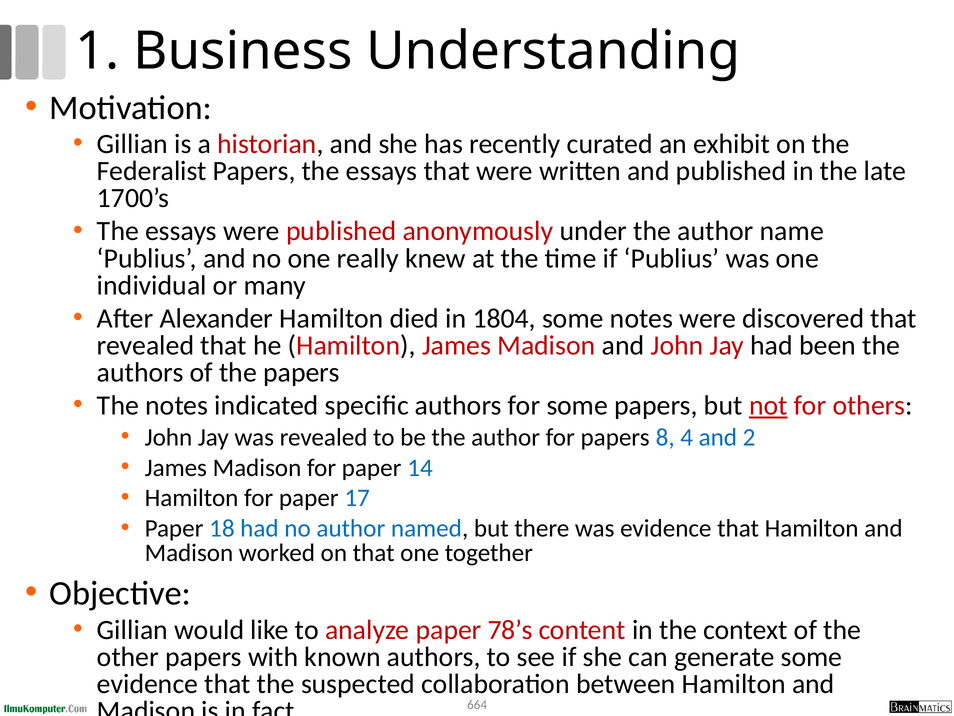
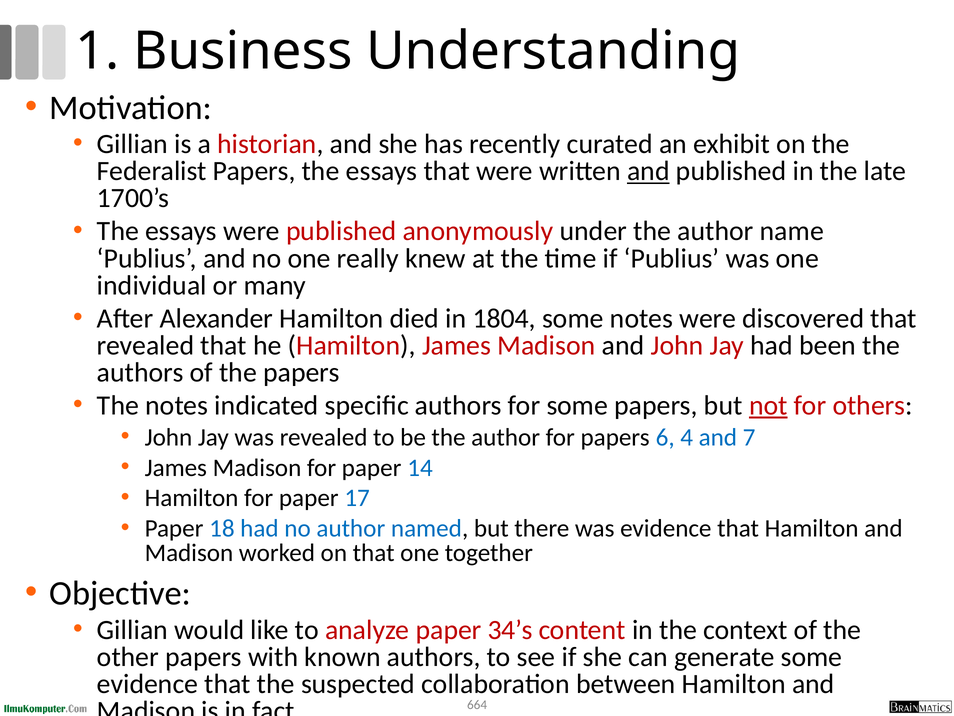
and at (648, 171) underline: none -> present
8: 8 -> 6
2: 2 -> 7
78’s: 78’s -> 34’s
